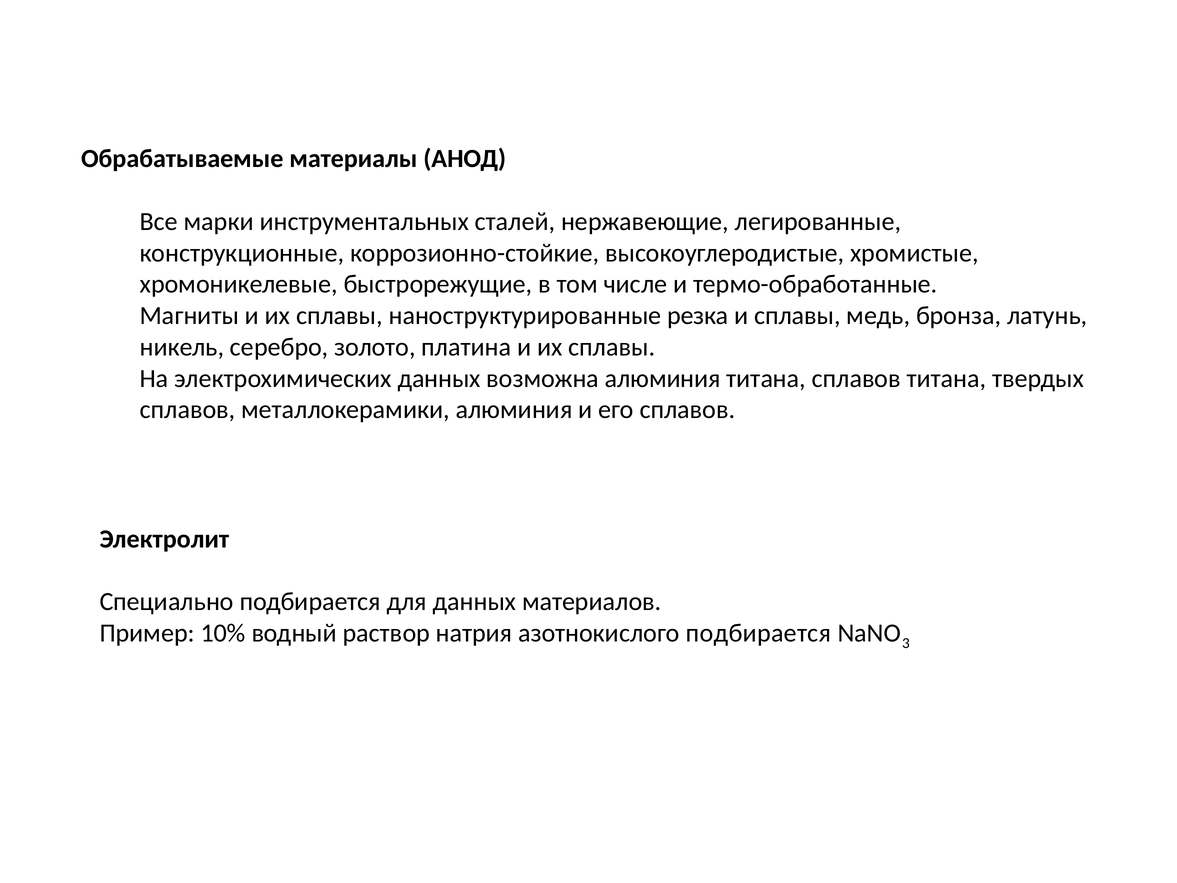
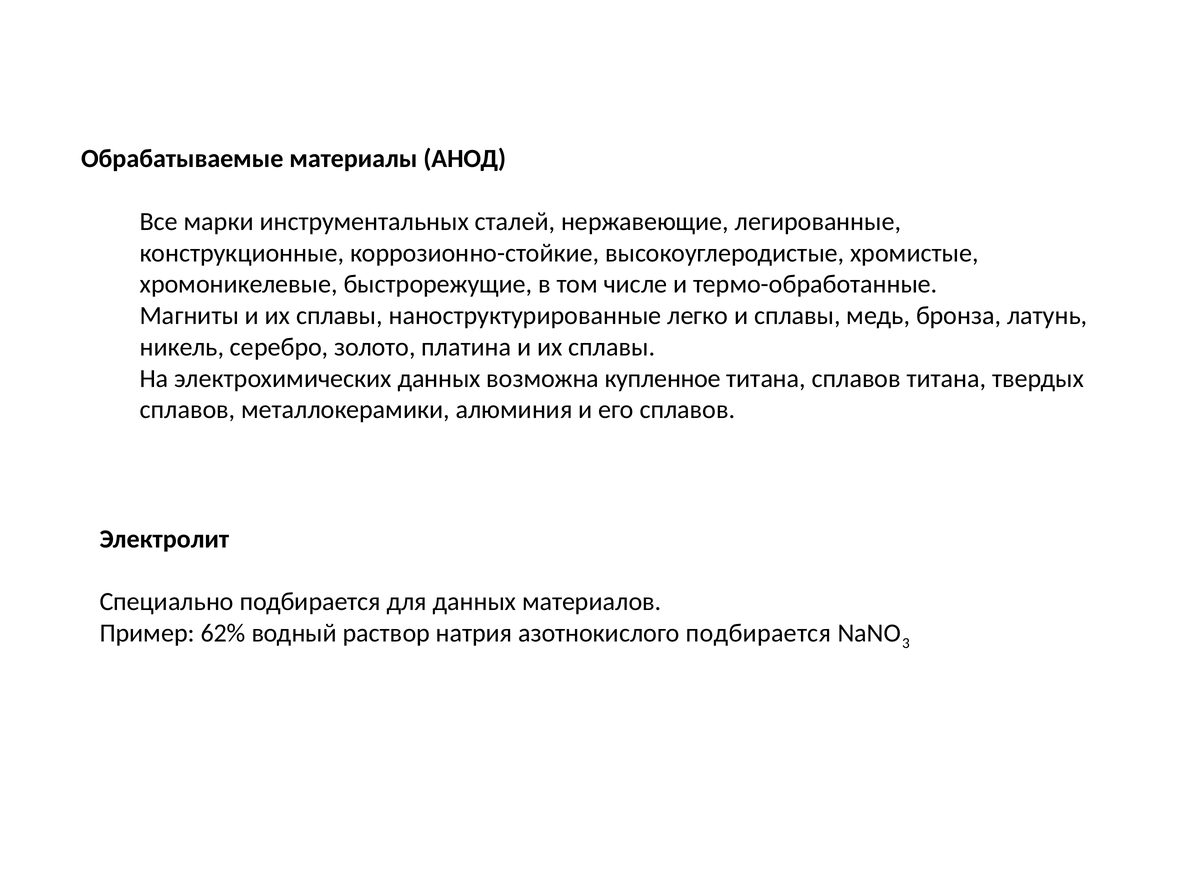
резка: резка -> легко
возможна алюминия: алюминия -> купленное
10%: 10% -> 62%
